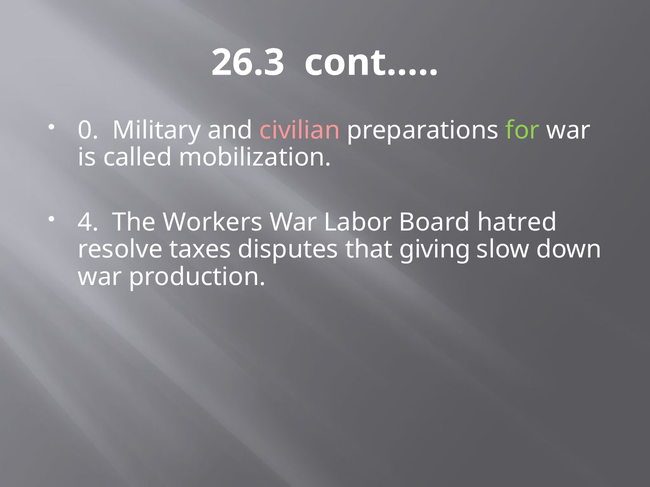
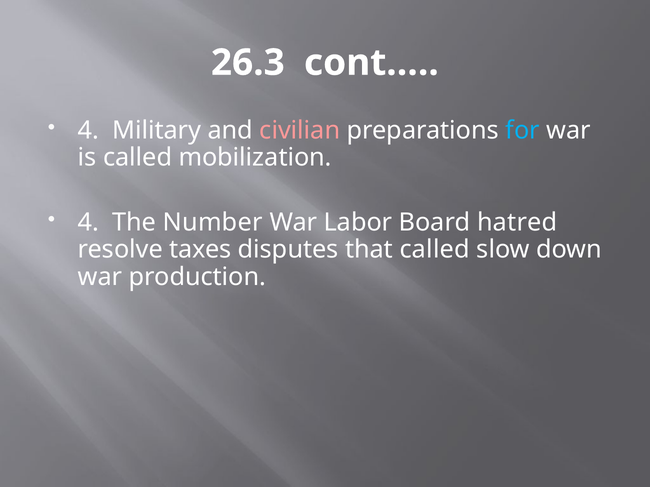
0 at (89, 130): 0 -> 4
for colour: light green -> light blue
Workers: Workers -> Number
that giving: giving -> called
